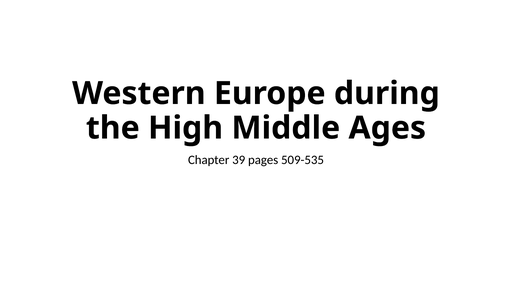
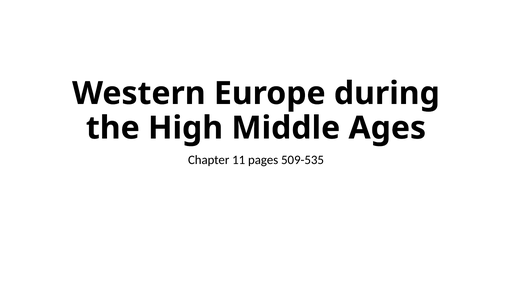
39: 39 -> 11
